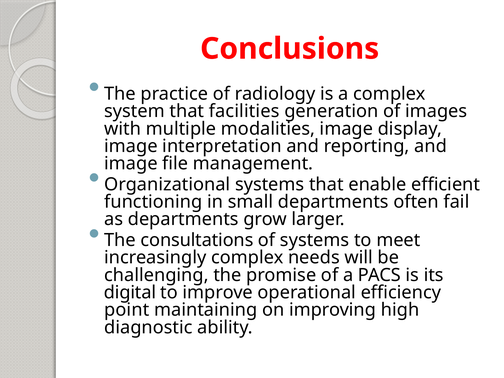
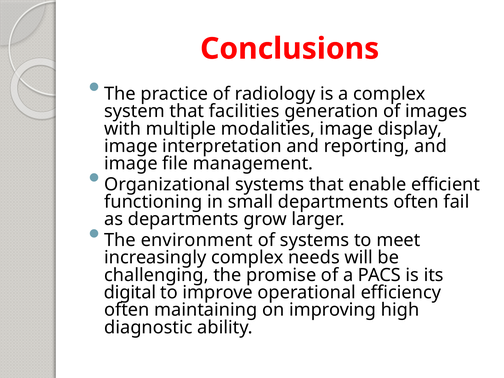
consultations: consultations -> environment
point at (127, 310): point -> often
